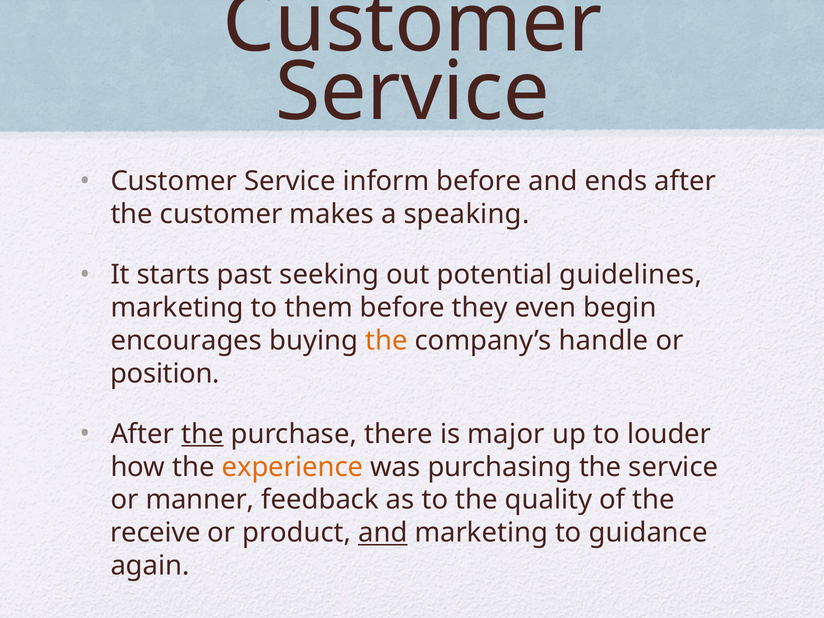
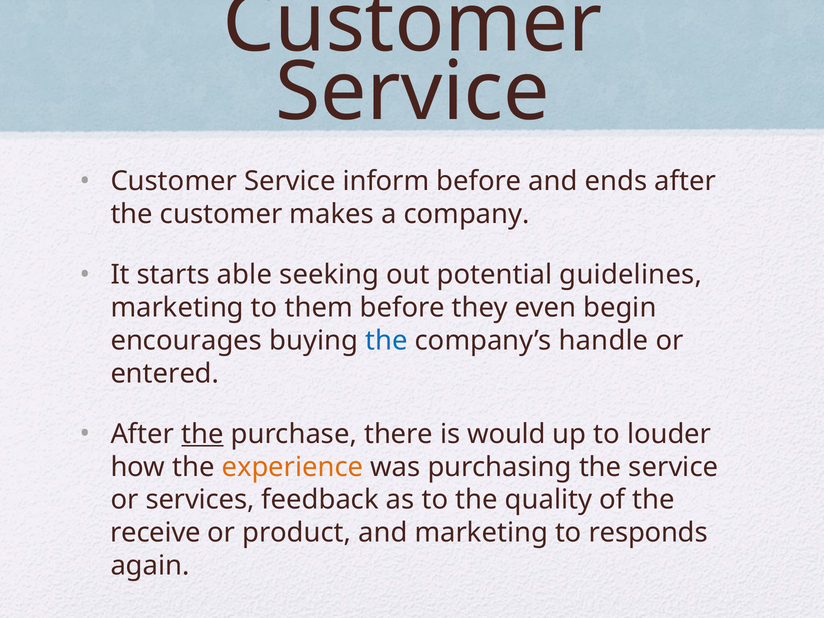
speaking: speaking -> company
past: past -> able
the at (386, 341) colour: orange -> blue
position: position -> entered
major: major -> would
manner: manner -> services
and at (383, 533) underline: present -> none
guidance: guidance -> responds
